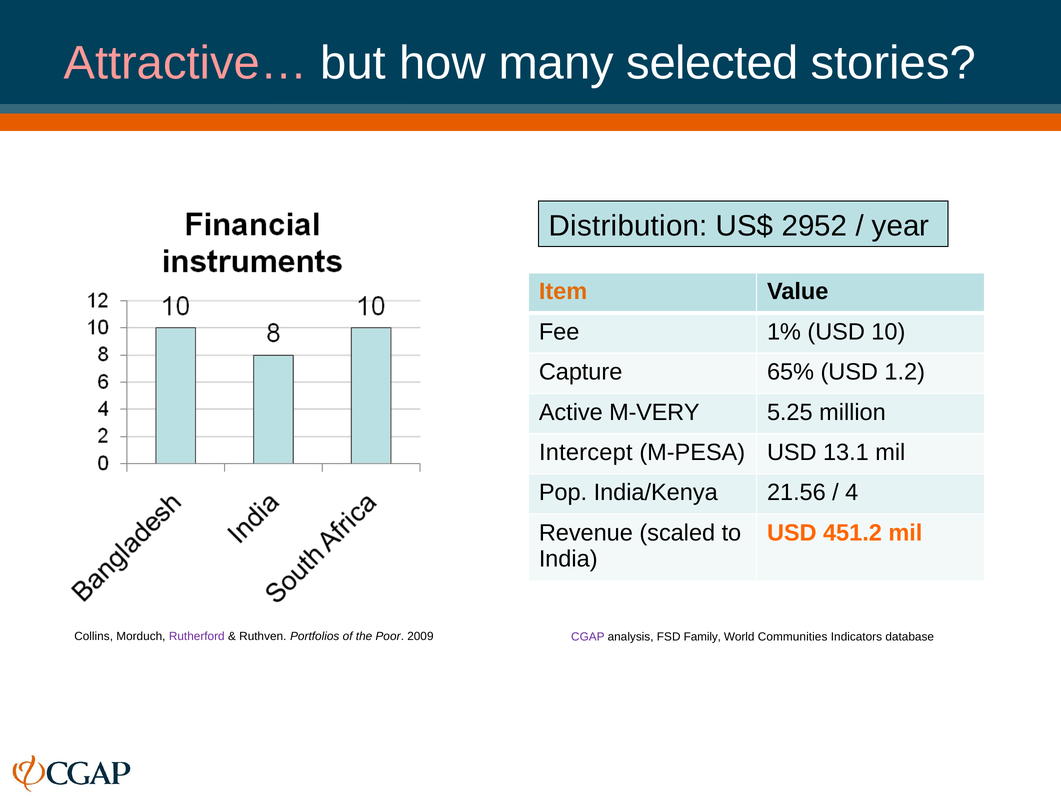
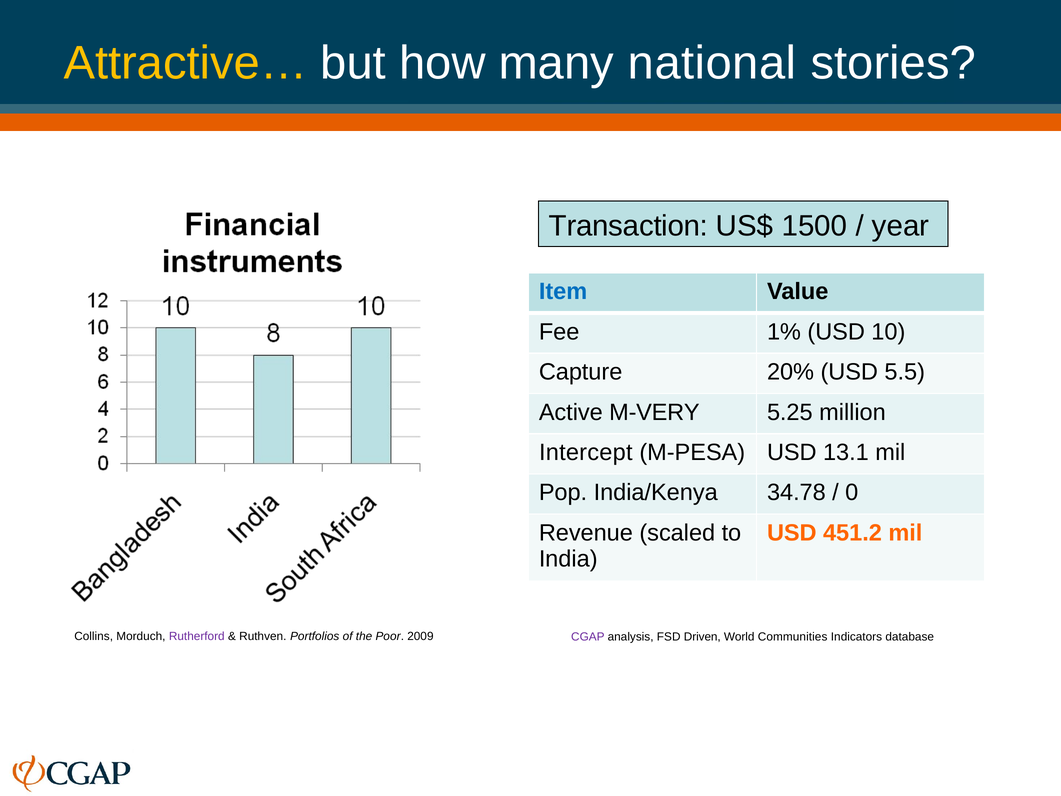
Attractive… colour: pink -> yellow
selected: selected -> national
Distribution: Distribution -> Transaction
2952: 2952 -> 1500
Item colour: orange -> blue
65%: 65% -> 20%
1.2: 1.2 -> 5.5
21.56: 21.56 -> 34.78
4: 4 -> 0
Family: Family -> Driven
